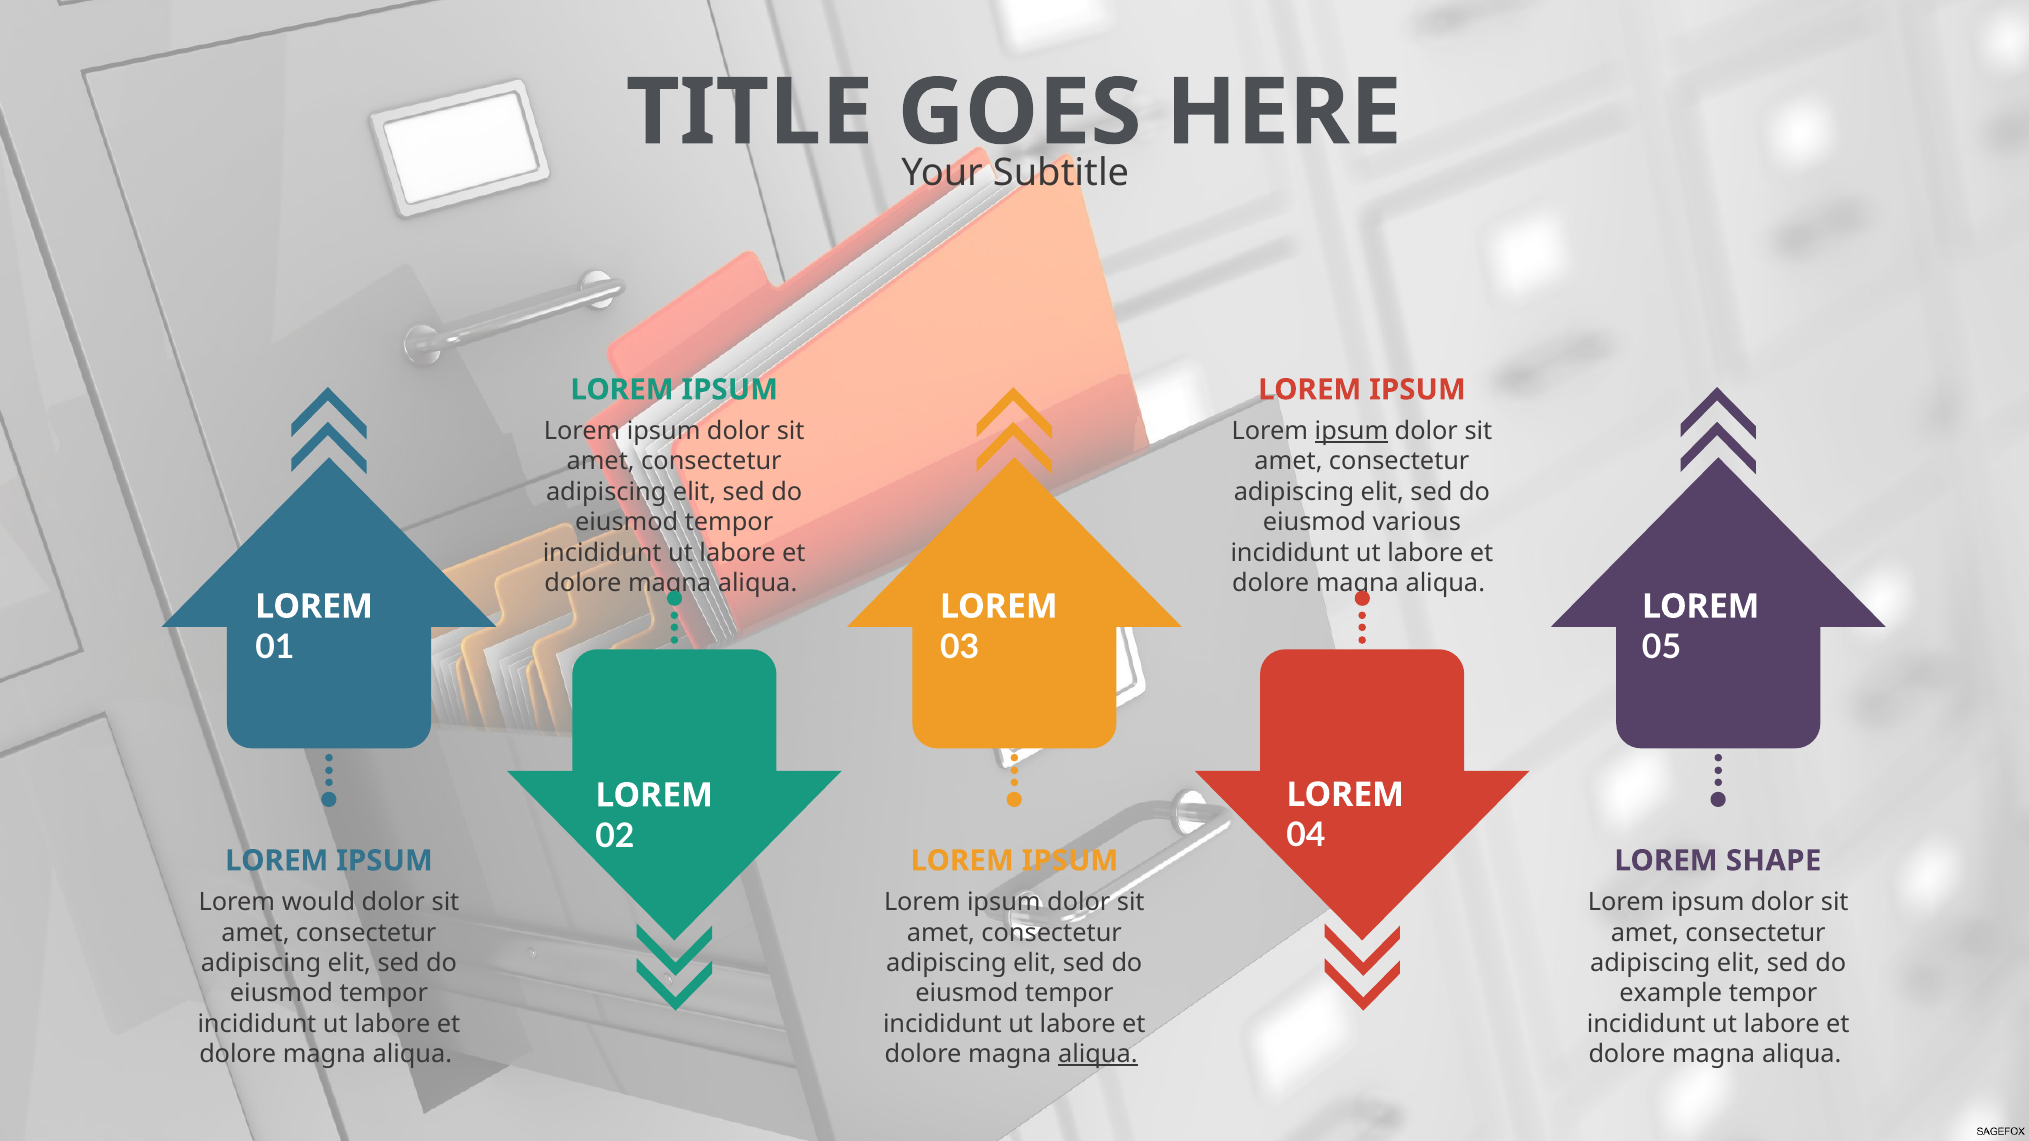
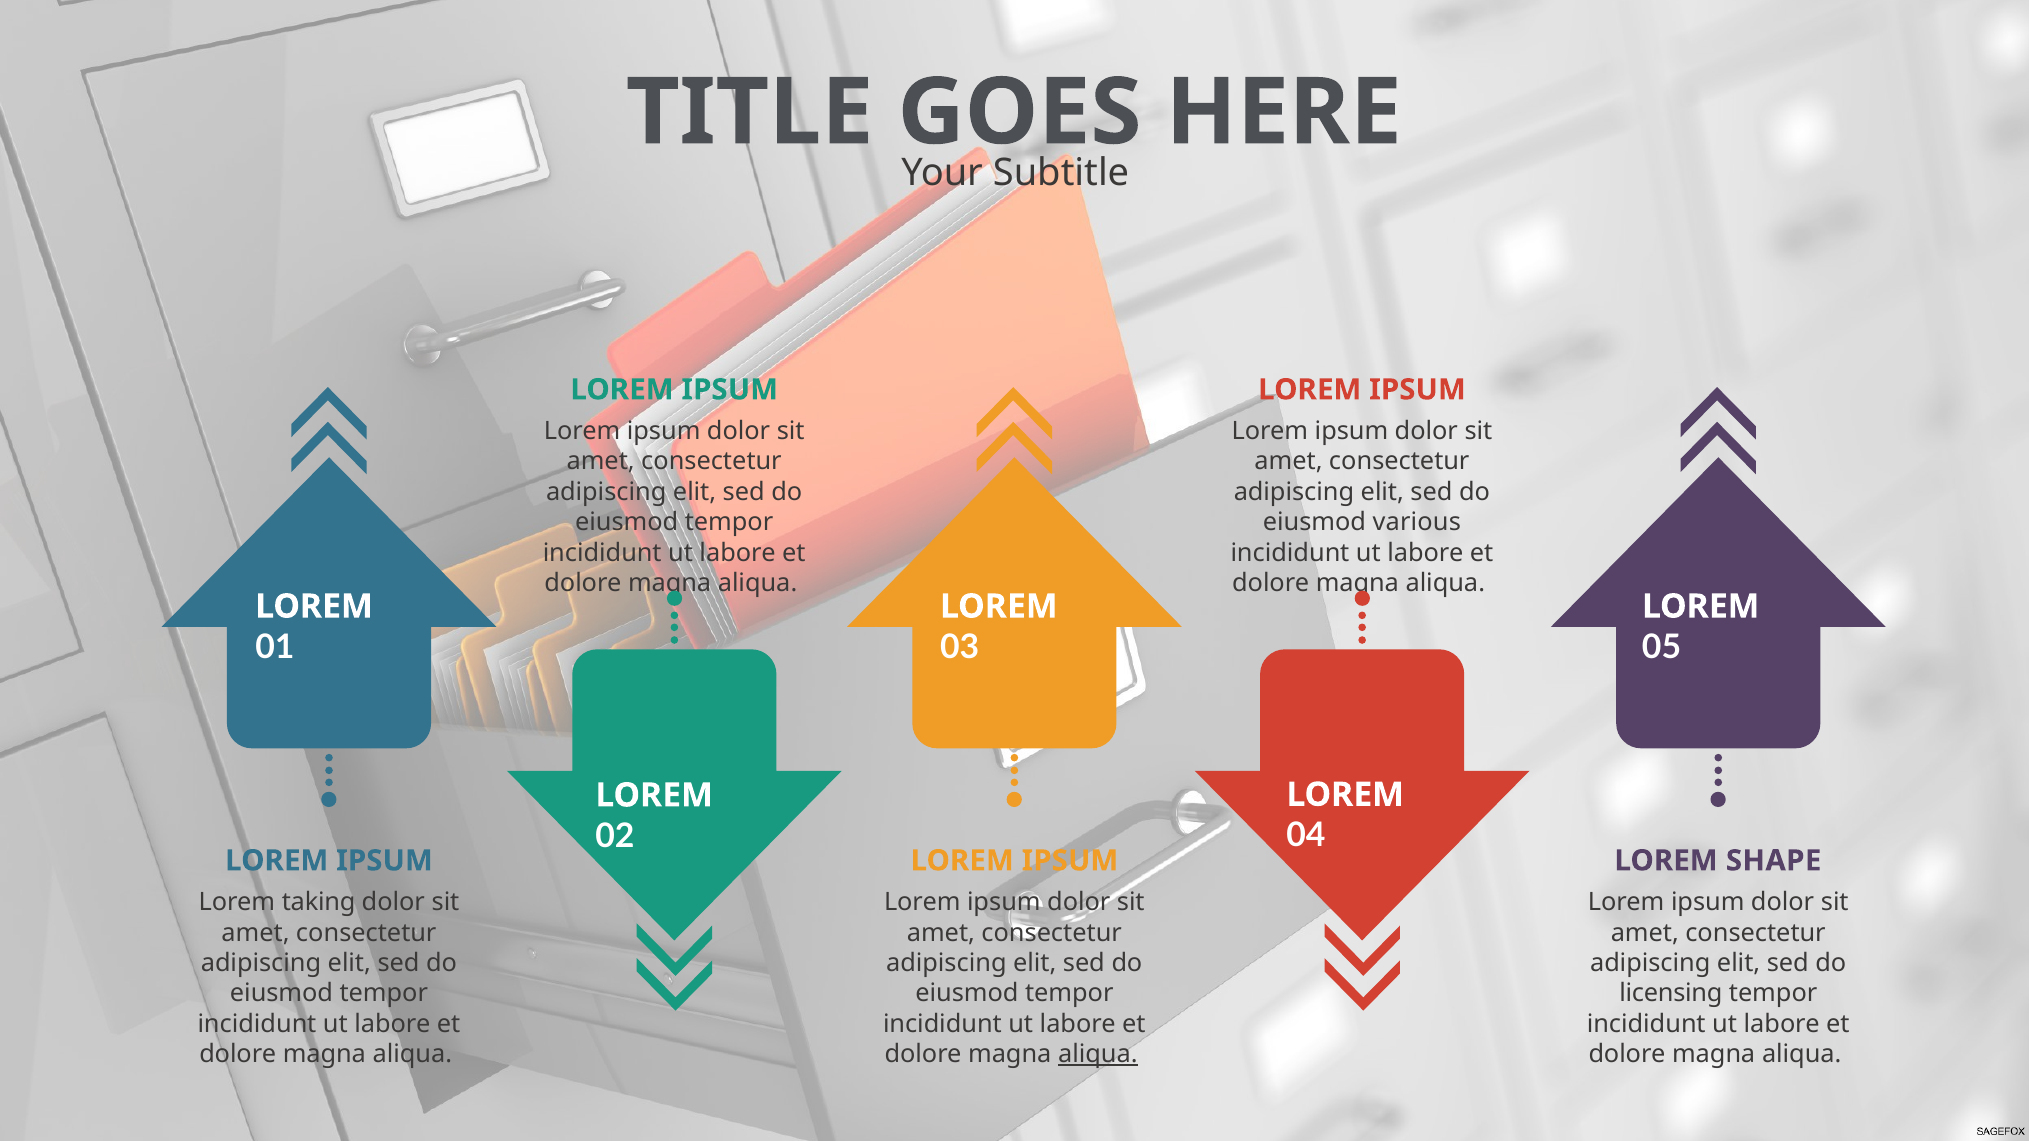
ipsum at (1352, 431) underline: present -> none
would: would -> taking
example: example -> licensing
